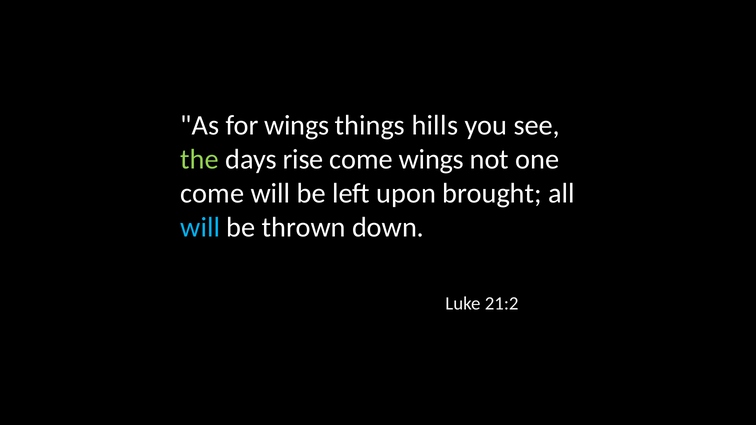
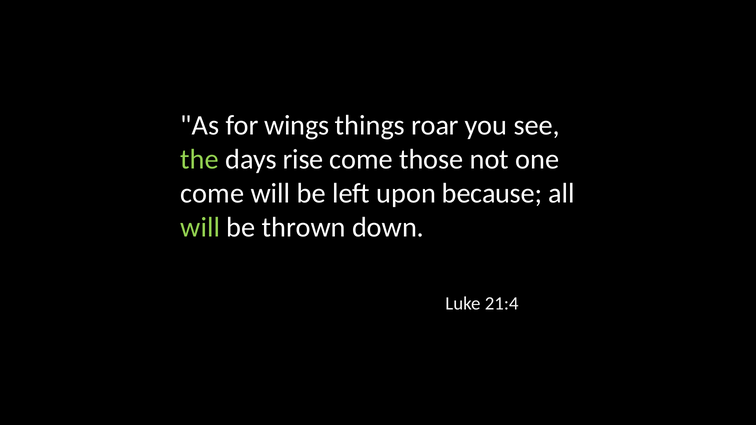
hills: hills -> roar
come wings: wings -> those
brought: brought -> because
will at (200, 228) colour: light blue -> light green
21:2: 21:2 -> 21:4
